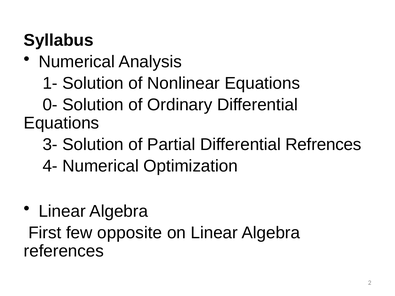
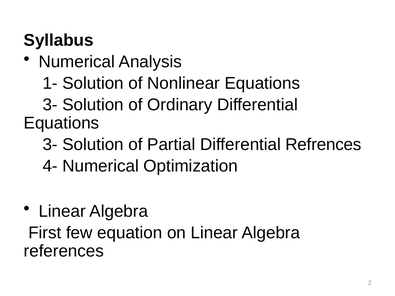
0- at (50, 105): 0- -> 3-
opposite: opposite -> equation
